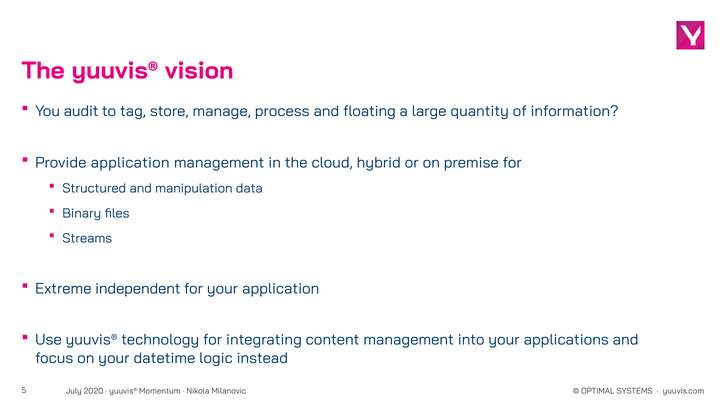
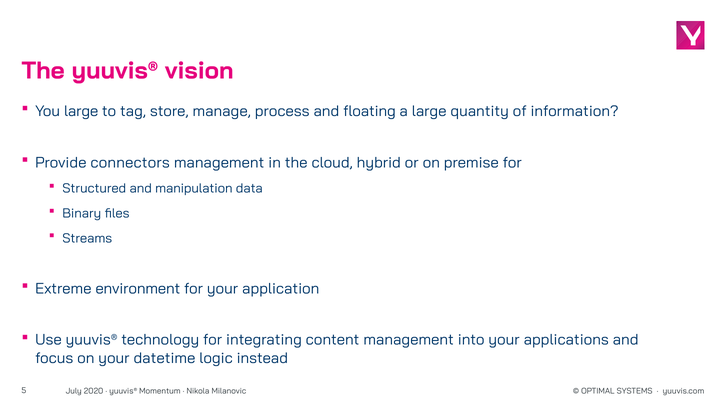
You audit: audit -> large
Provide application: application -> connectors
independent: independent -> environment
